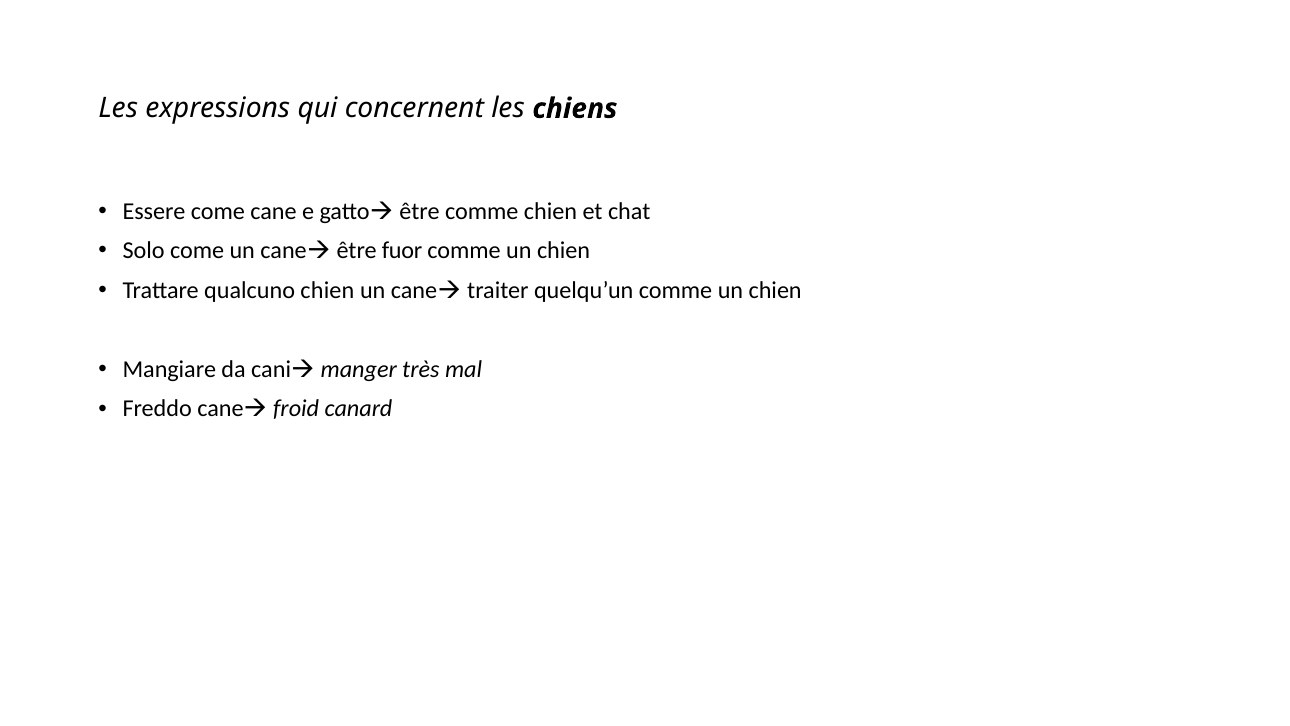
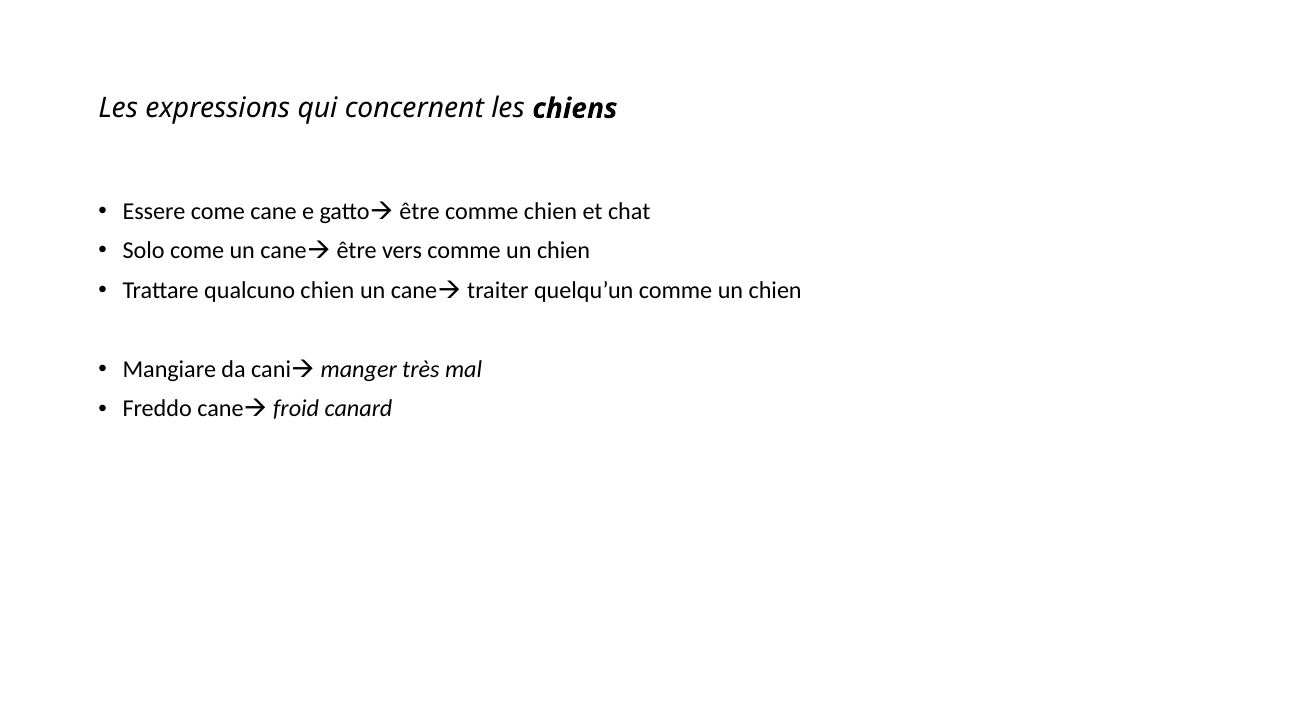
fuor: fuor -> vers
